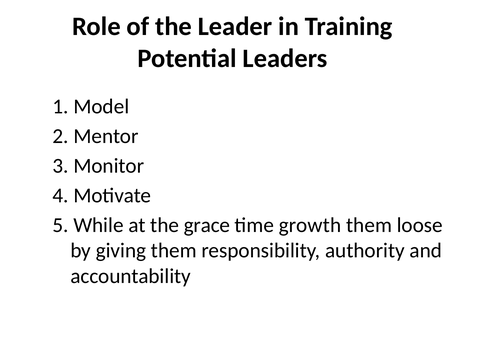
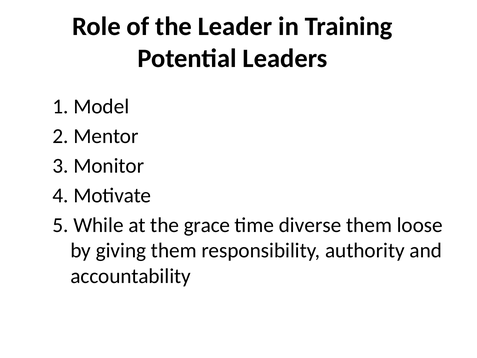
growth: growth -> diverse
